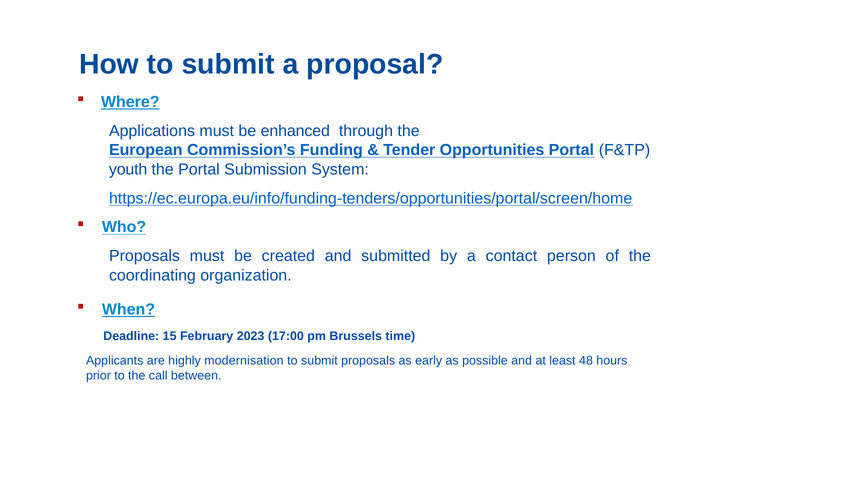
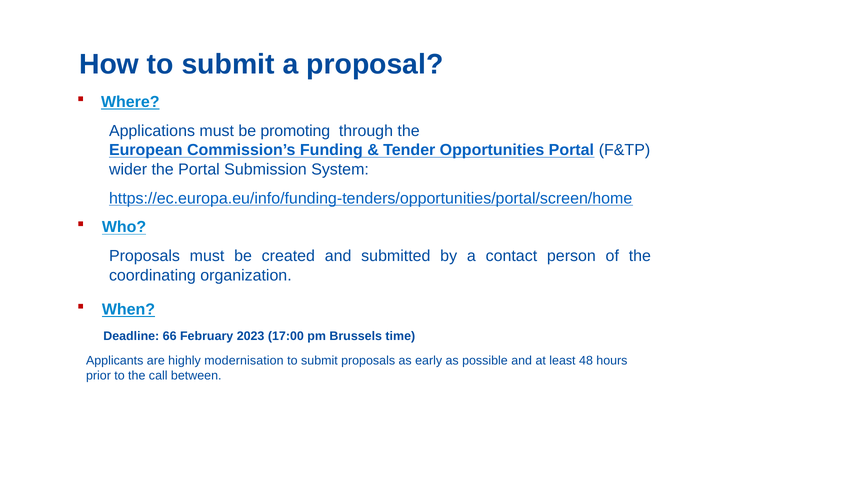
enhanced: enhanced -> promoting
youth: youth -> wider
15: 15 -> 66
